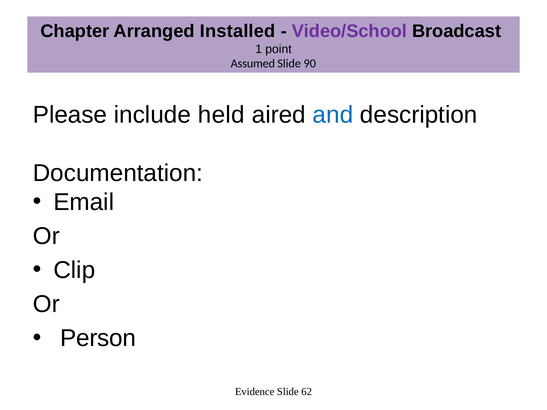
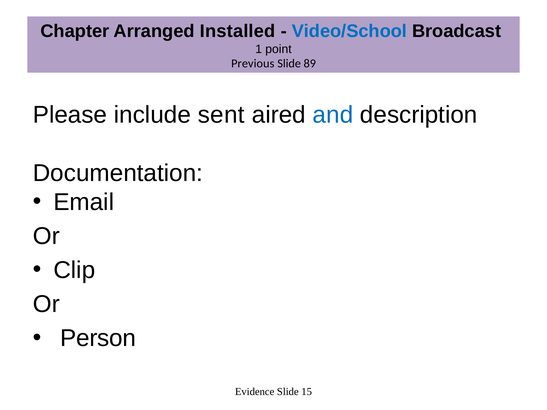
Video/School colour: purple -> blue
Assumed: Assumed -> Previous
90: 90 -> 89
held: held -> sent
62: 62 -> 15
